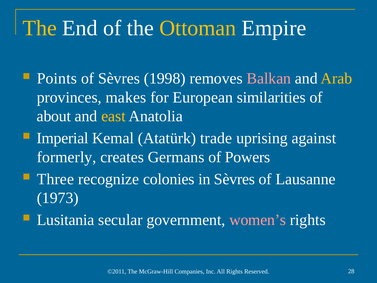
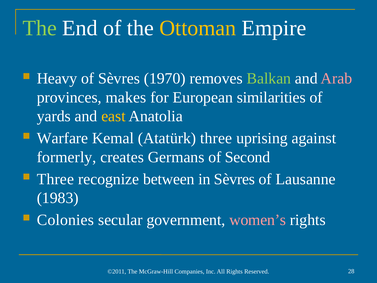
The at (40, 28) colour: yellow -> light green
Points: Points -> Heavy
1998: 1998 -> 1970
Balkan colour: pink -> light green
Arab colour: yellow -> pink
about: about -> yards
Imperial: Imperial -> Warfare
Atatürk trade: trade -> three
Powers: Powers -> Second
colonies: colonies -> between
1973: 1973 -> 1983
Lusitania: Lusitania -> Colonies
